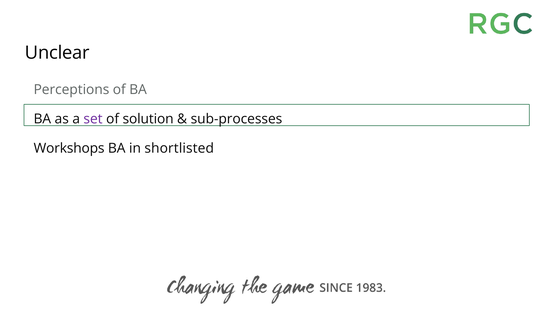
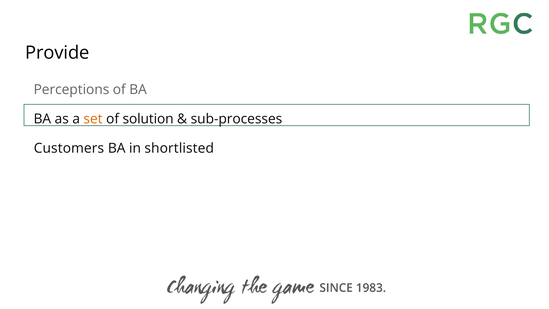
Unclear: Unclear -> Provide
set colour: purple -> orange
Workshops: Workshops -> Customers
